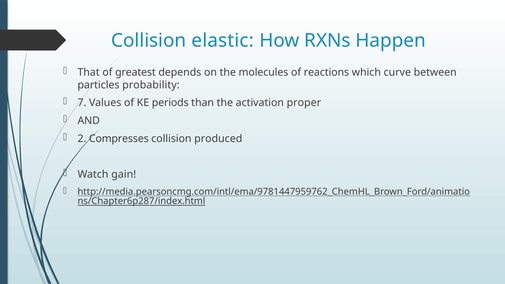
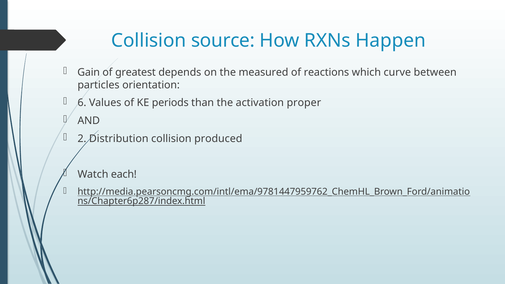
elastic: elastic -> source
That: That -> Gain
molecules: molecules -> measured
probability: probability -> orientation
7: 7 -> 6
Compresses: Compresses -> Distribution
gain: gain -> each
